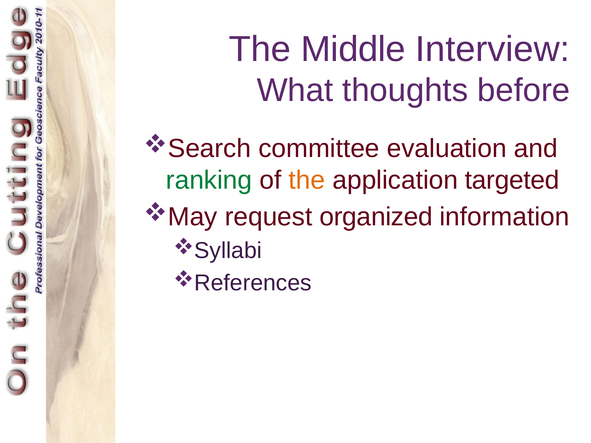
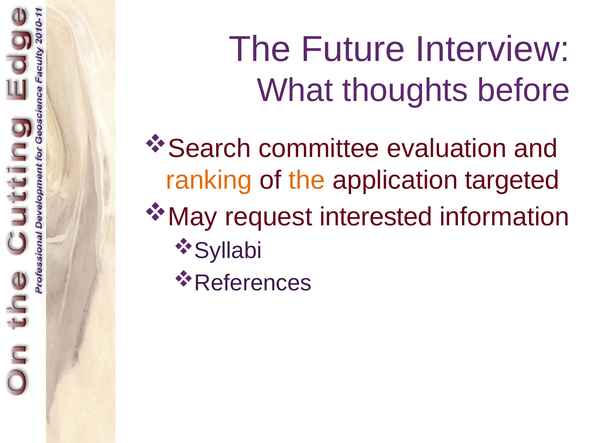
Middle: Middle -> Future
ranking colour: green -> orange
organized: organized -> interested
